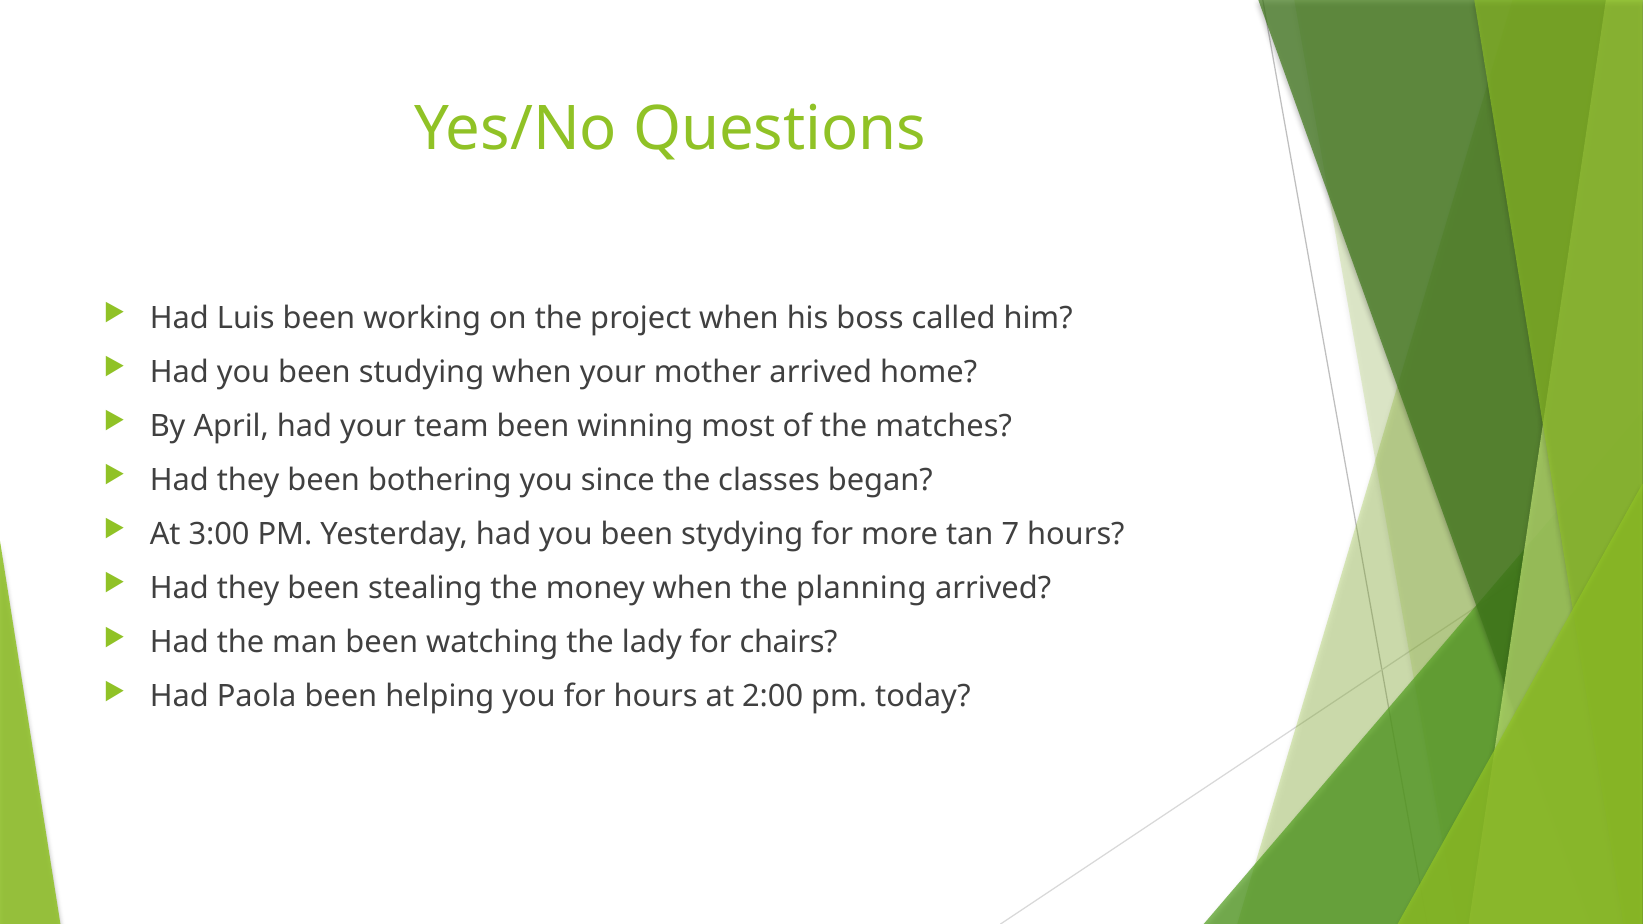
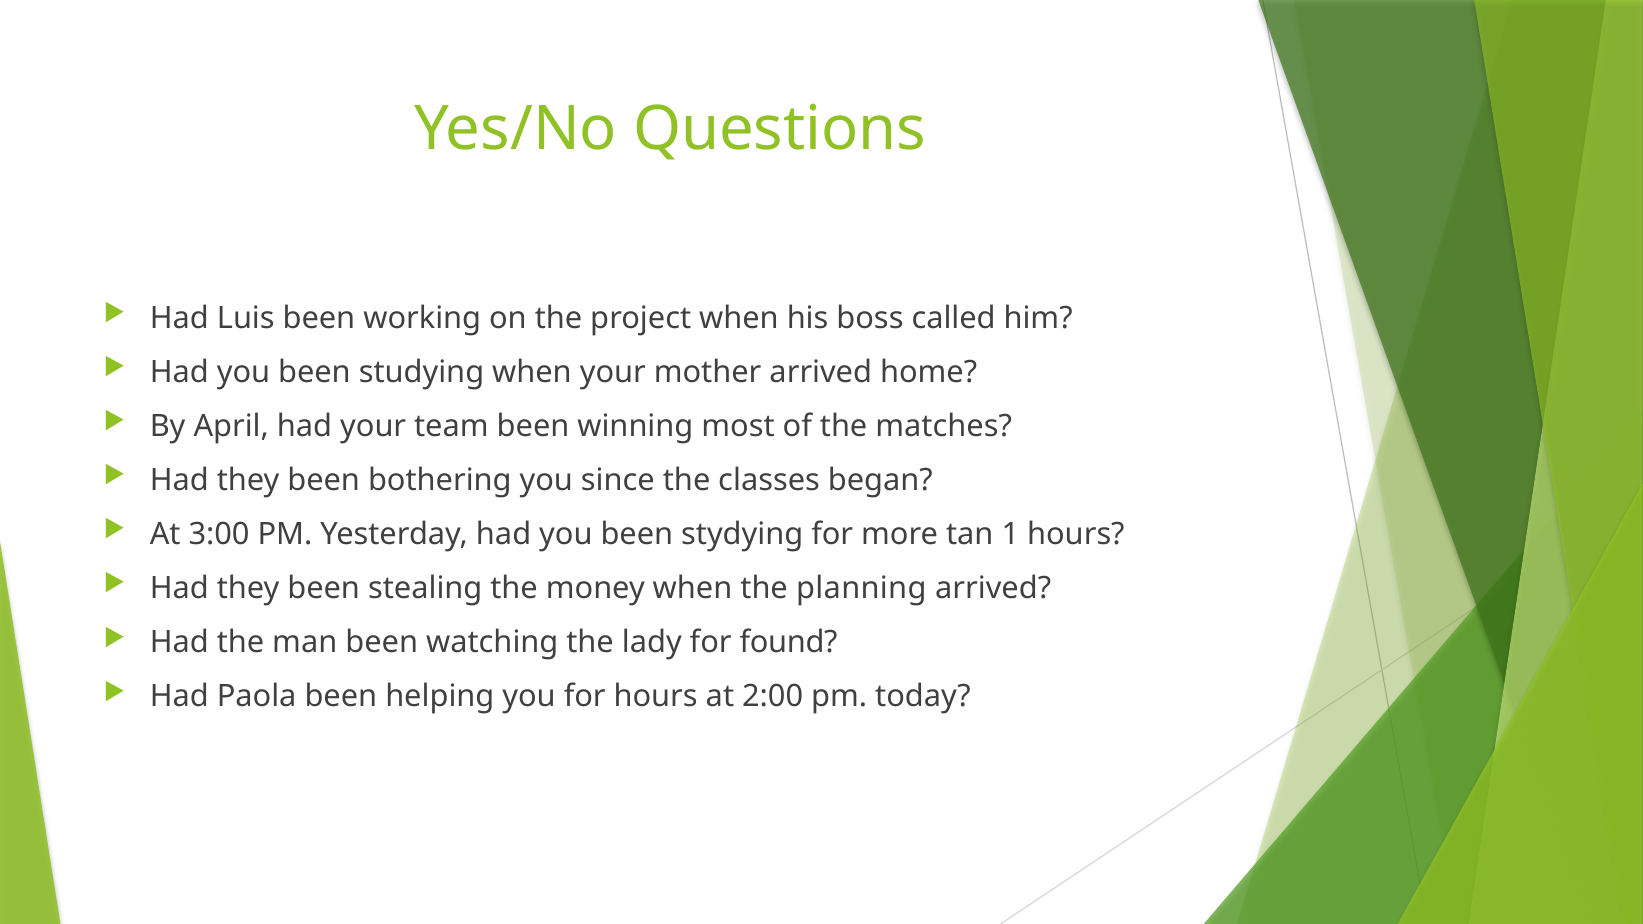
7: 7 -> 1
chairs: chairs -> found
